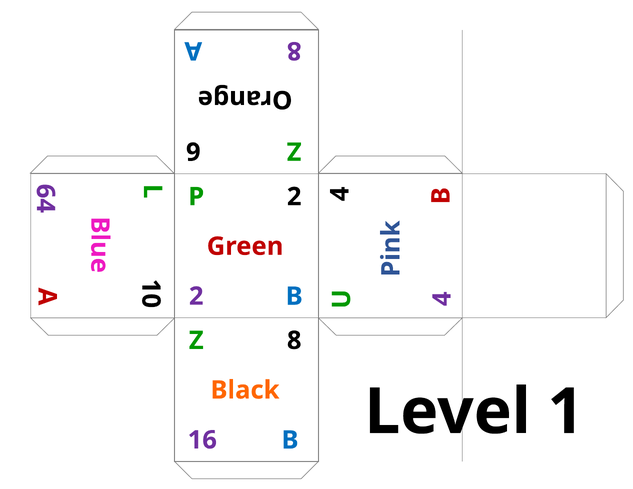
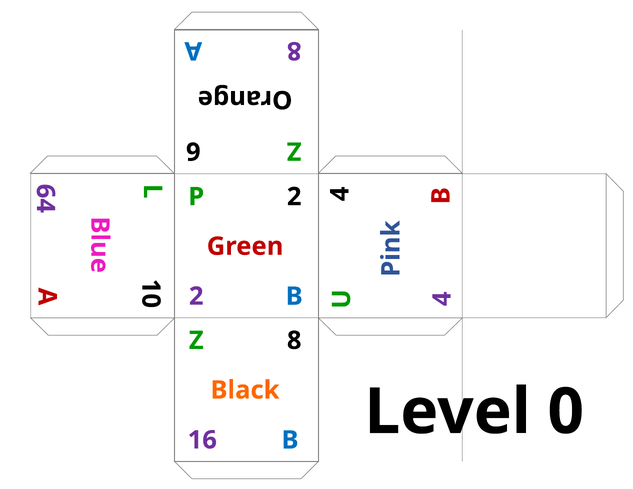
Level 1: 1 -> 0
